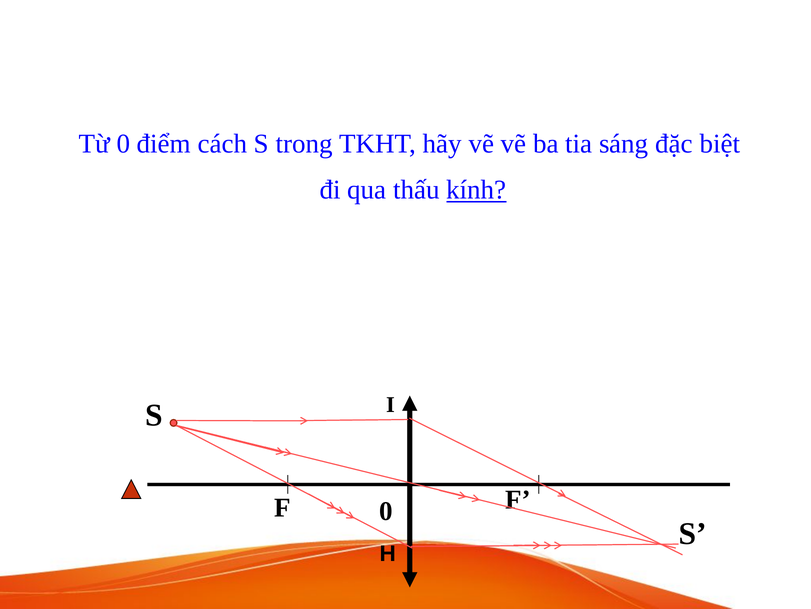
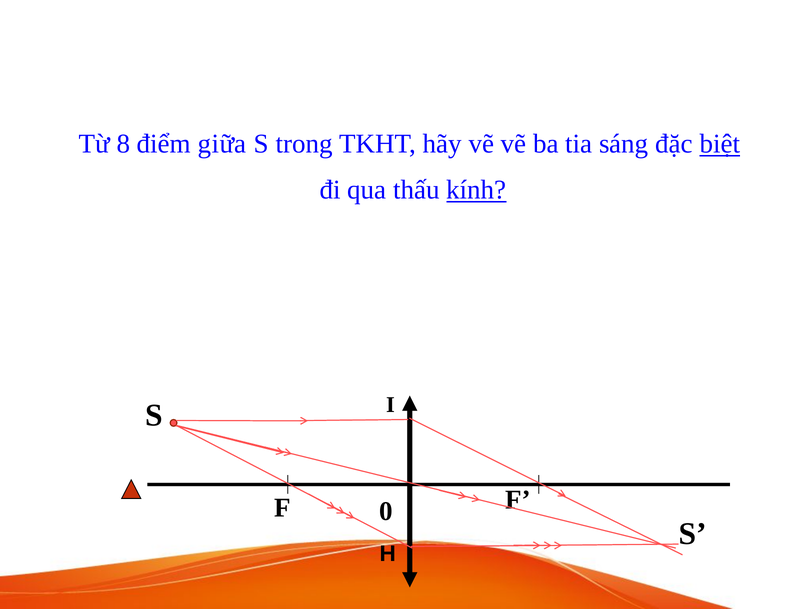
Từ 0: 0 -> 8
cách: cách -> giữa
biệt underline: none -> present
